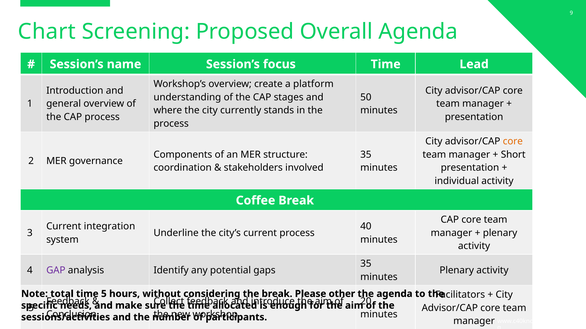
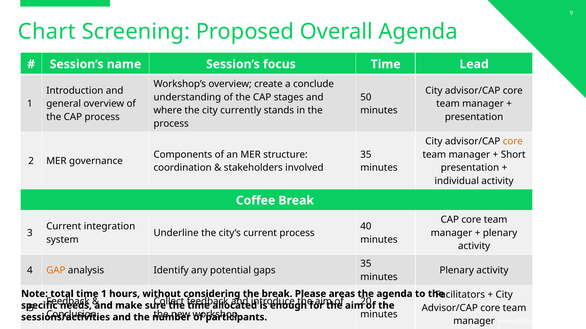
platform: platform -> conclude
GAP colour: purple -> orange
time 5: 5 -> 1
other: other -> areas
